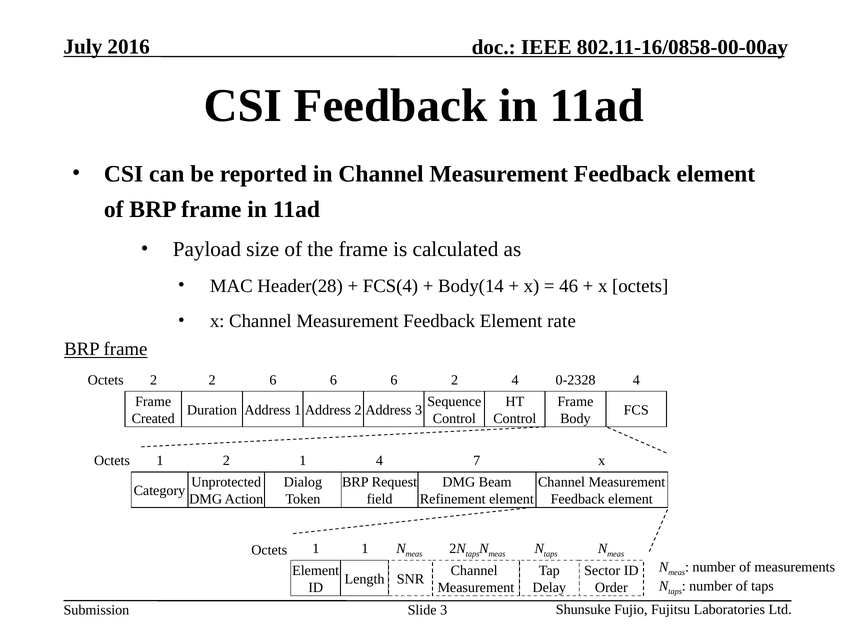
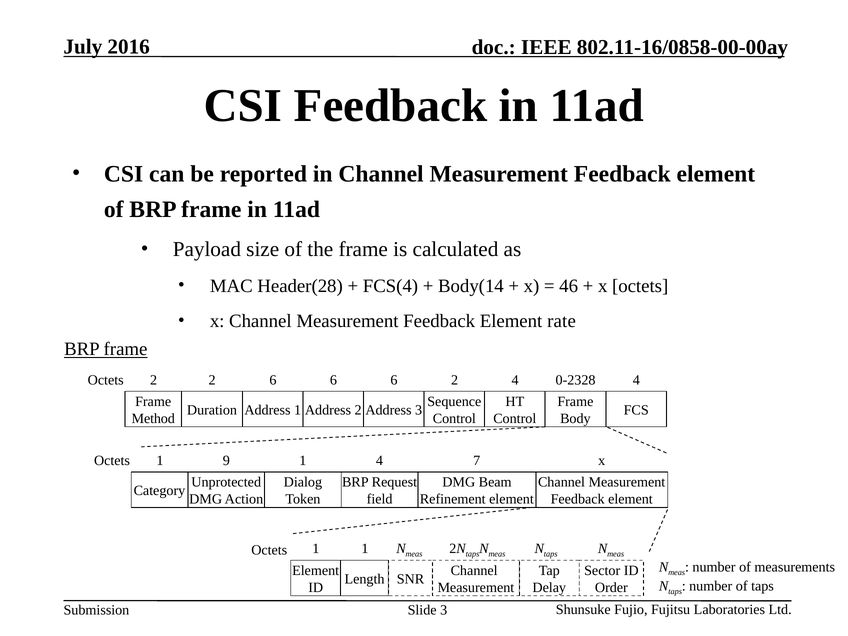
Created: Created -> Method
2 at (226, 461): 2 -> 9
